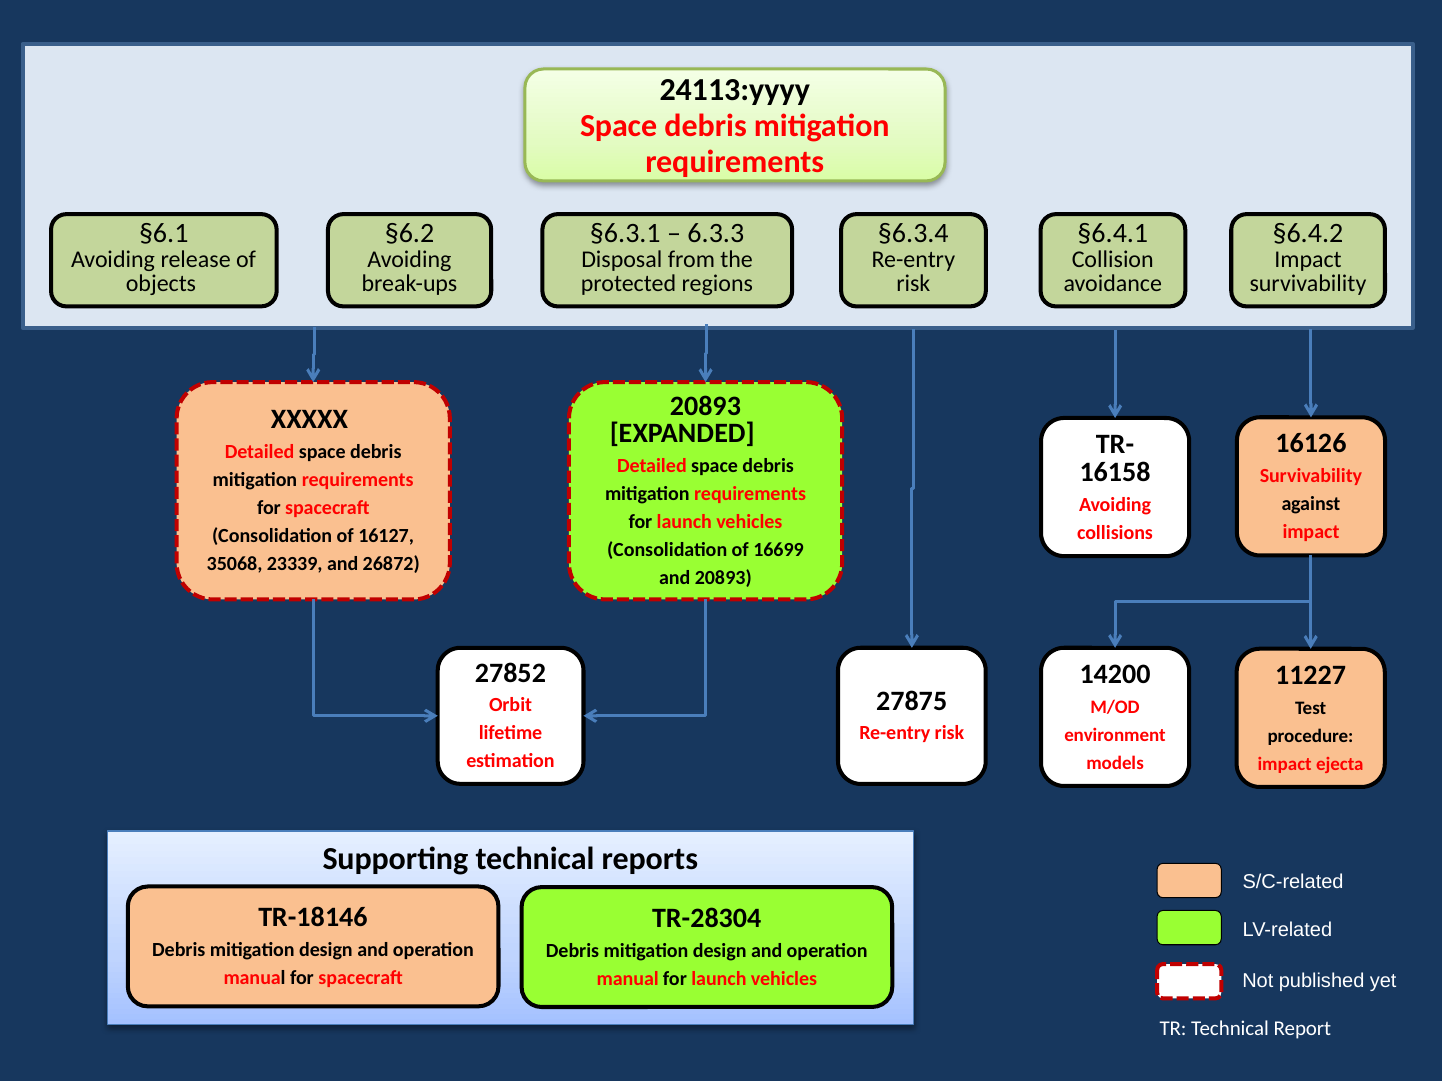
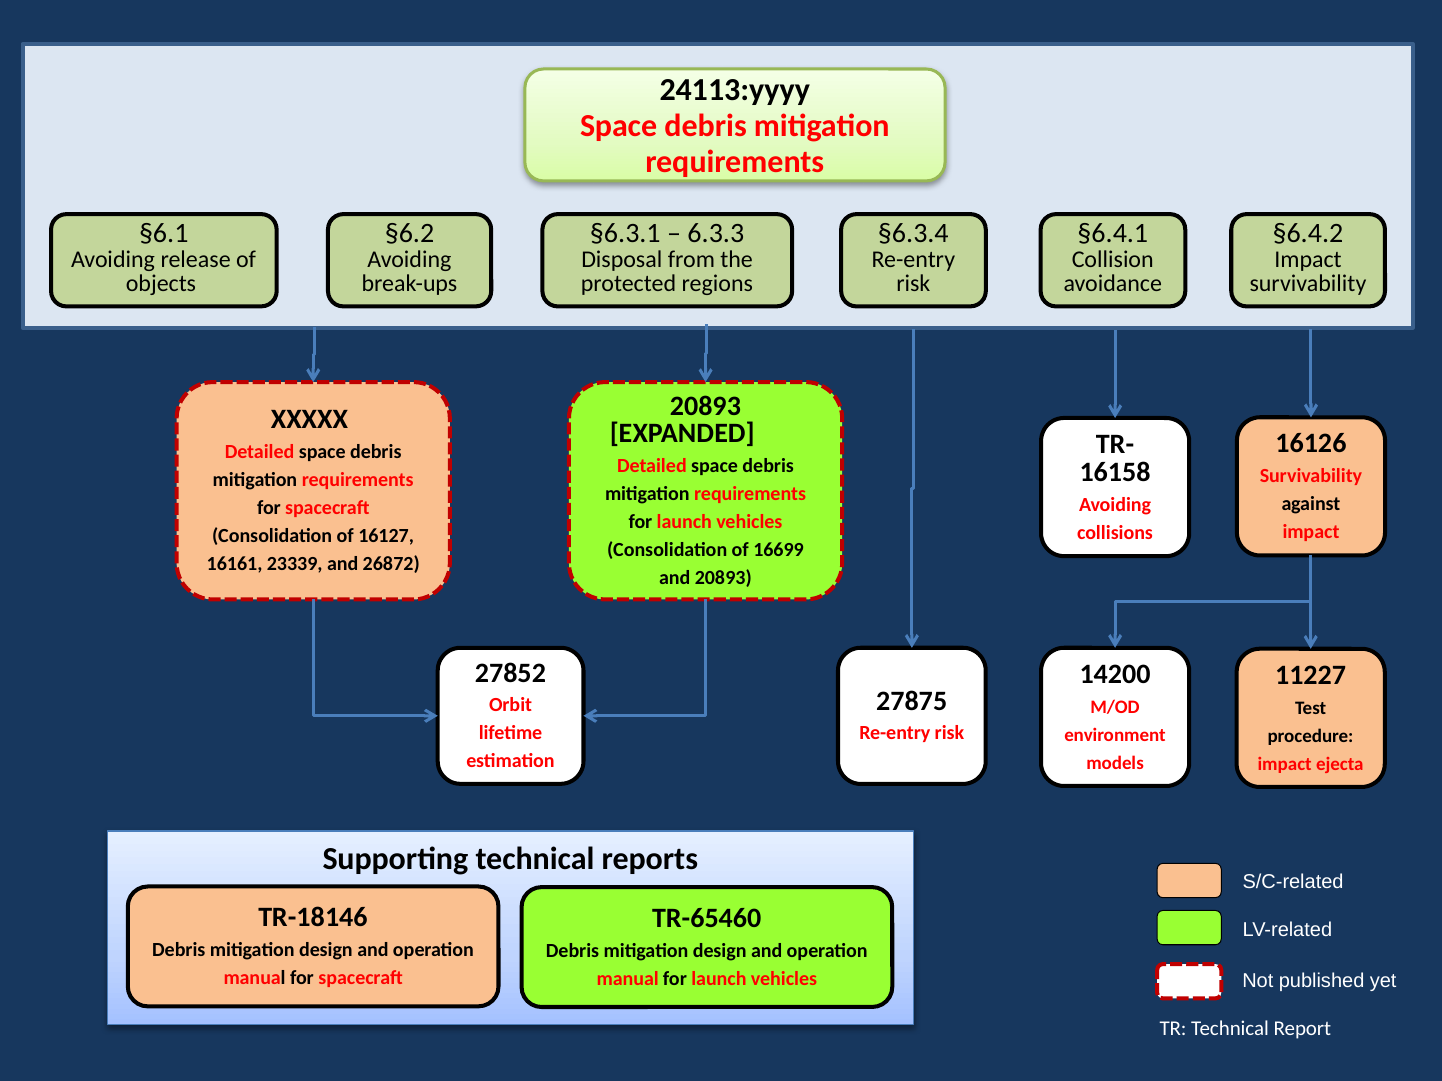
35068: 35068 -> 16161
TR-28304: TR-28304 -> TR-65460
